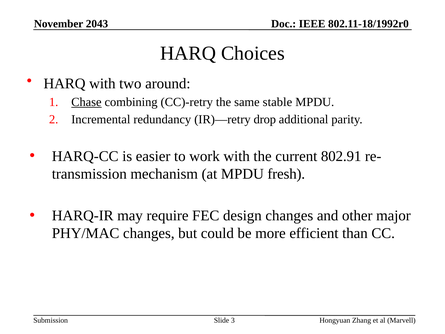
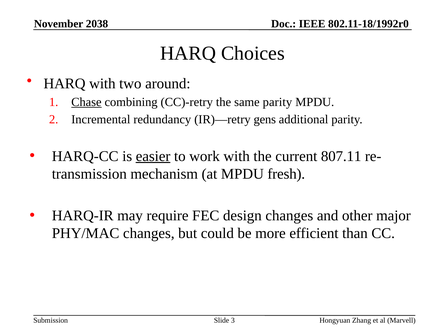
2043: 2043 -> 2038
same stable: stable -> parity
drop: drop -> gens
easier underline: none -> present
802.91: 802.91 -> 807.11
